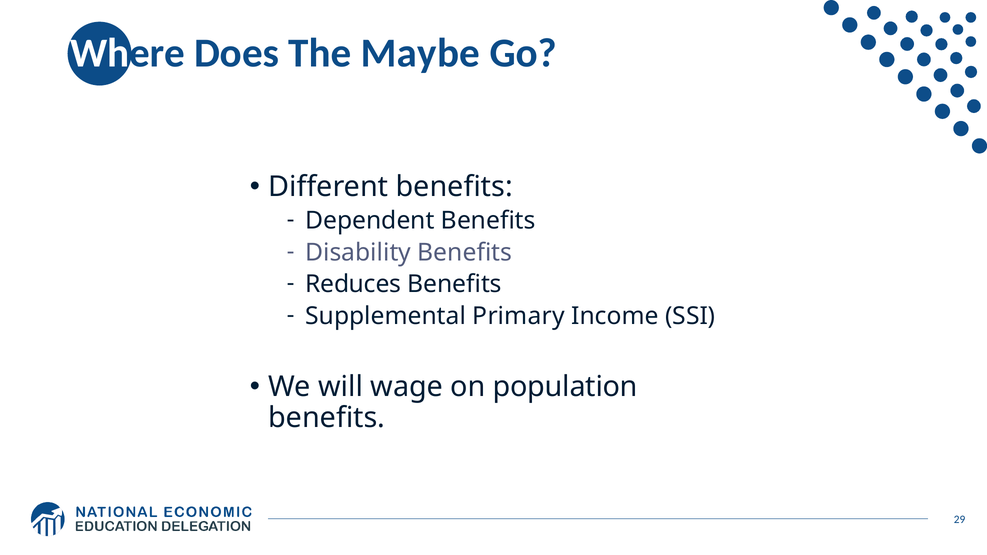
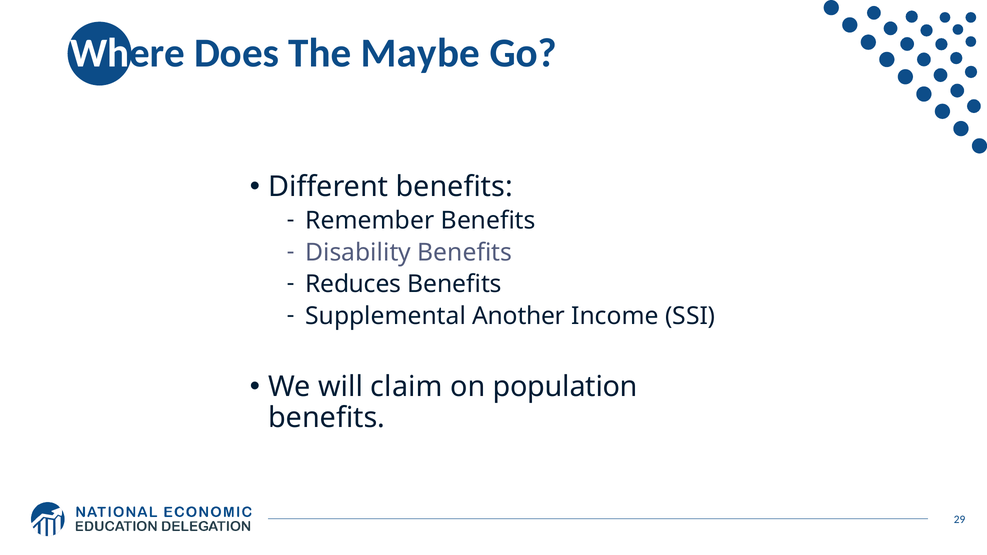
Dependent: Dependent -> Remember
Primary: Primary -> Another
wage: wage -> claim
